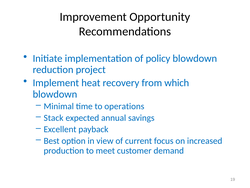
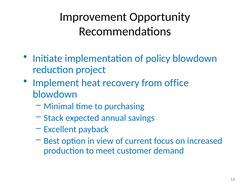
which: which -> office
operations: operations -> purchasing
